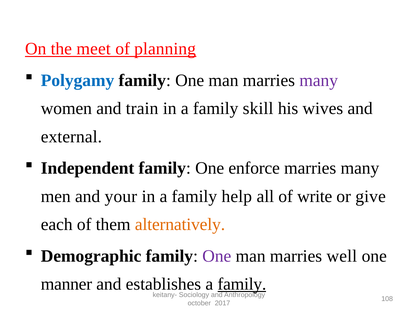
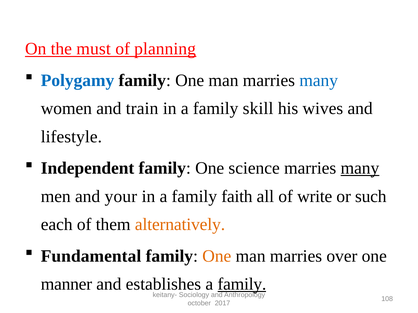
meet: meet -> must
many at (319, 80) colour: purple -> blue
external: external -> lifestyle
enforce: enforce -> science
many at (360, 168) underline: none -> present
help: help -> faith
give: give -> such
Demographic: Demographic -> Fundamental
One at (217, 256) colour: purple -> orange
well: well -> over
